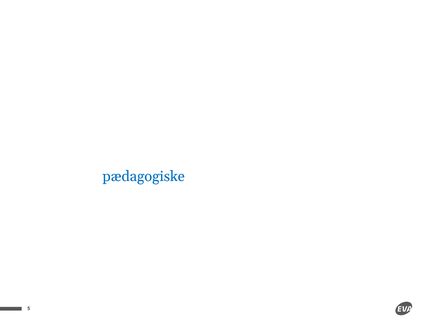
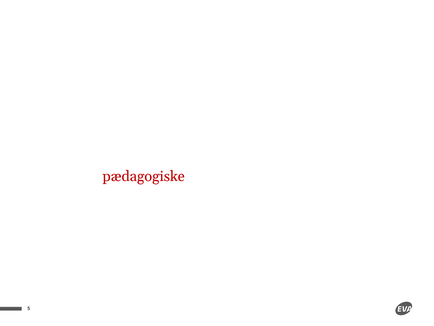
pædagogiske at (144, 176) colour: blue -> red
